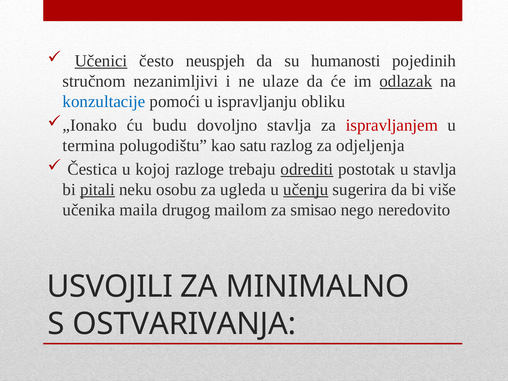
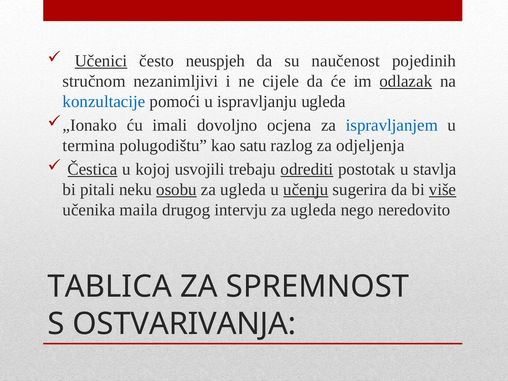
humanosti: humanosti -> naučenost
ulaze: ulaze -> cijele
ispravljanju obliku: obliku -> ugleda
budu: budu -> imali
dovoljno stavlja: stavlja -> ocjena
ispravljanjem colour: red -> blue
Čestica underline: none -> present
razloge: razloge -> usvojili
pitali underline: present -> none
osobu underline: none -> present
više underline: none -> present
mailom: mailom -> intervju
smisao at (314, 210): smisao -> ugleda
USVOJILI: USVOJILI -> TABLICA
MINIMALNO: MINIMALNO -> SPREMNOST
